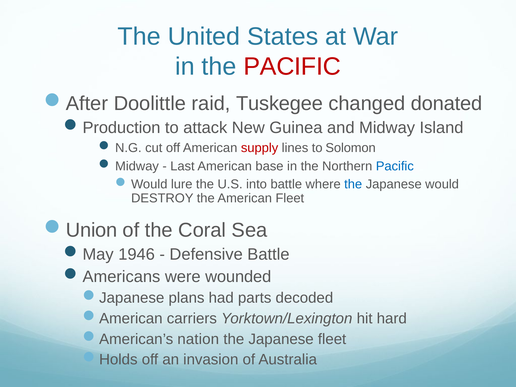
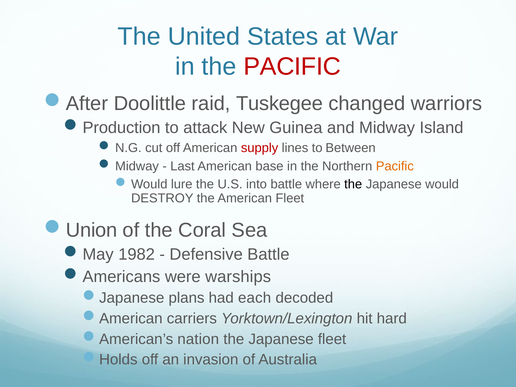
donated: donated -> warriors
Solomon: Solomon -> Between
Pacific at (395, 166) colour: blue -> orange
the at (353, 184) colour: blue -> black
1946: 1946 -> 1982
wounded: wounded -> warships
parts: parts -> each
